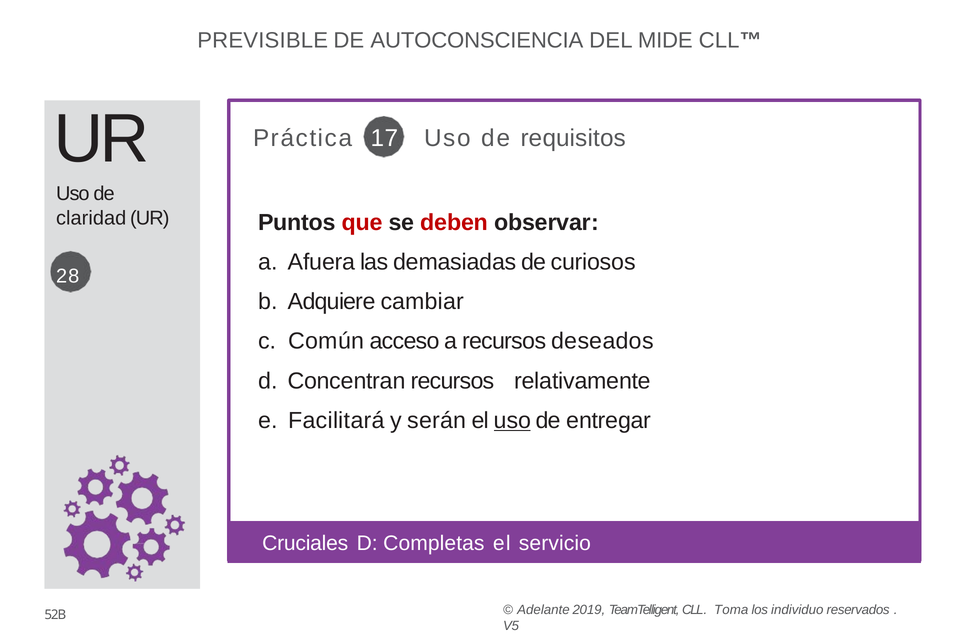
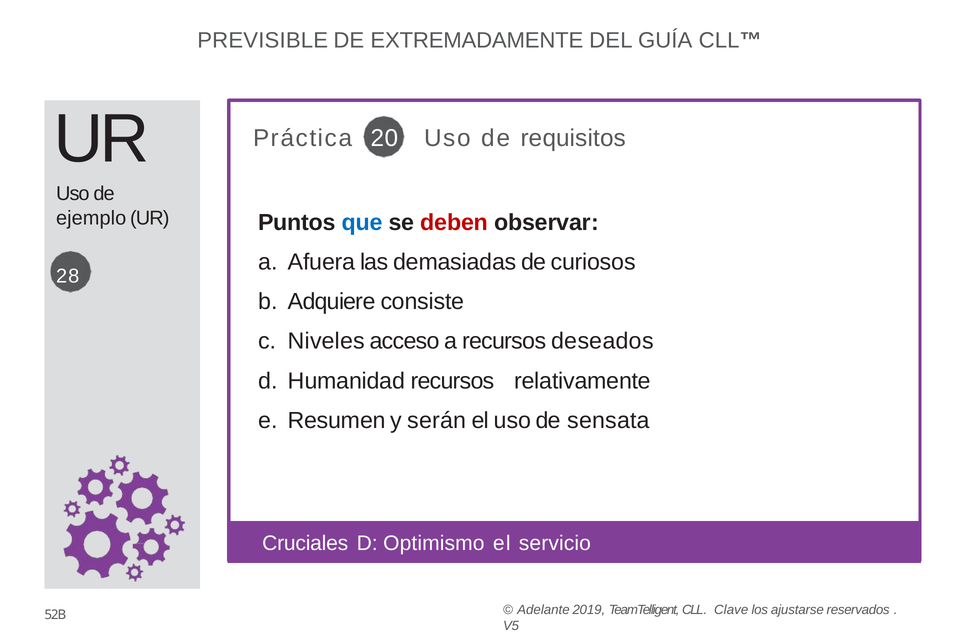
AUTOCONSCIENCIA: AUTOCONSCIENCIA -> EXTREMADAMENTE
MIDE: MIDE -> GUÍA
17: 17 -> 20
claridad: claridad -> ejemplo
que colour: red -> blue
cambiar: cambiar -> consiste
Común: Común -> Niveles
Concentran: Concentran -> Humanidad
Facilitará: Facilitará -> Resumen
uso at (512, 421) underline: present -> none
entregar: entregar -> sensata
Completas: Completas -> Optimismo
Toma: Toma -> Clave
individuo: individuo -> ajustarse
